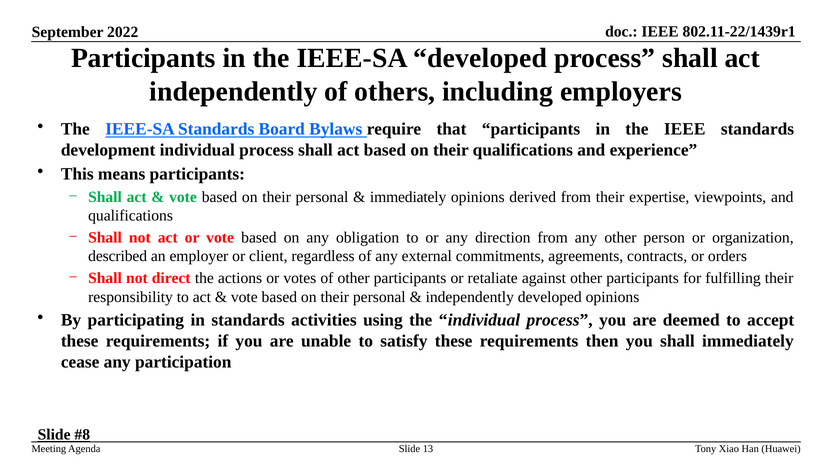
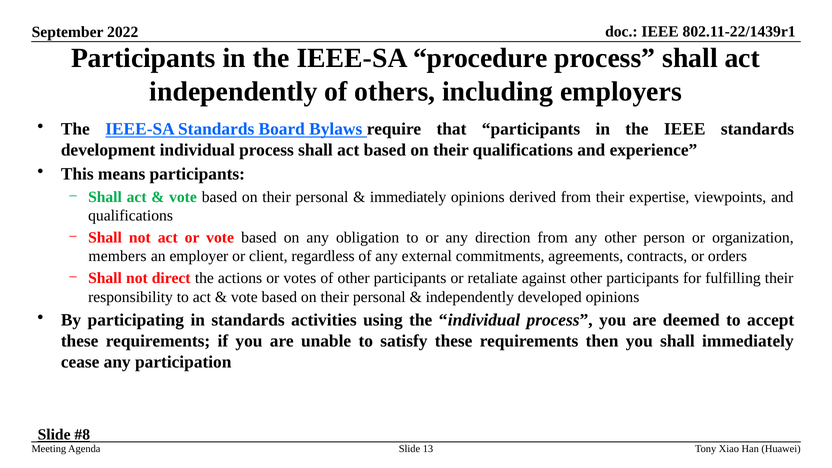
IEEE-SA developed: developed -> procedure
described: described -> members
